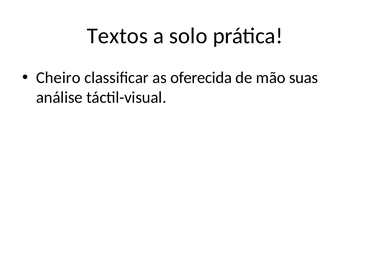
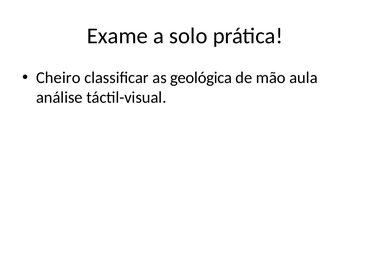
Textos: Textos -> Exame
oferecida: oferecida -> geológica
suas: suas -> aula
